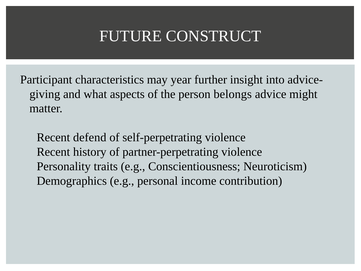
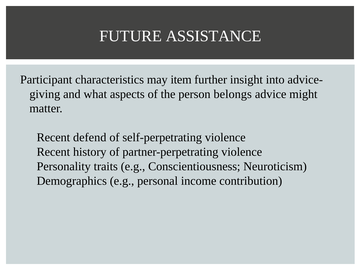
CONSTRUCT: CONSTRUCT -> ASSISTANCE
year: year -> item
